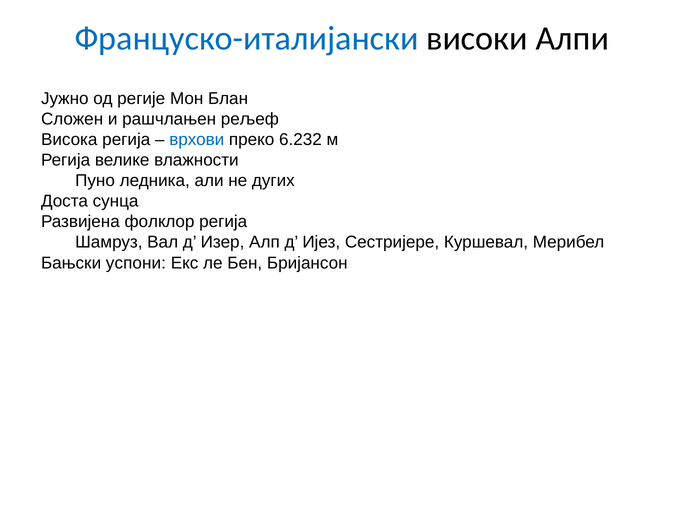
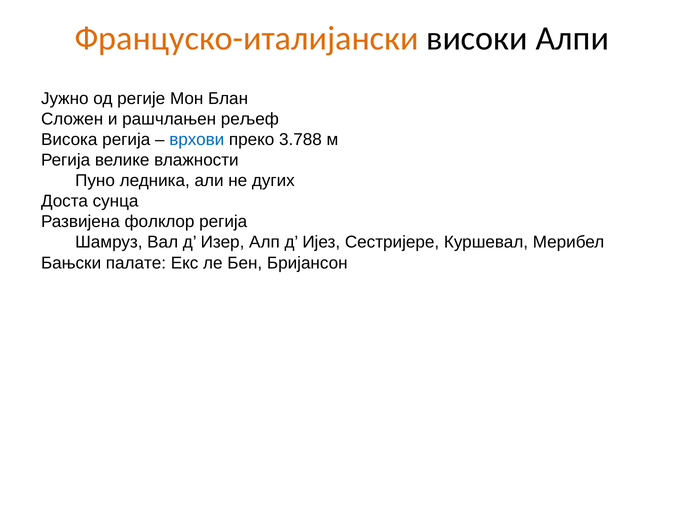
Француско-италијански colour: blue -> orange
6.232: 6.232 -> 3.788
успони: успони -> палате
